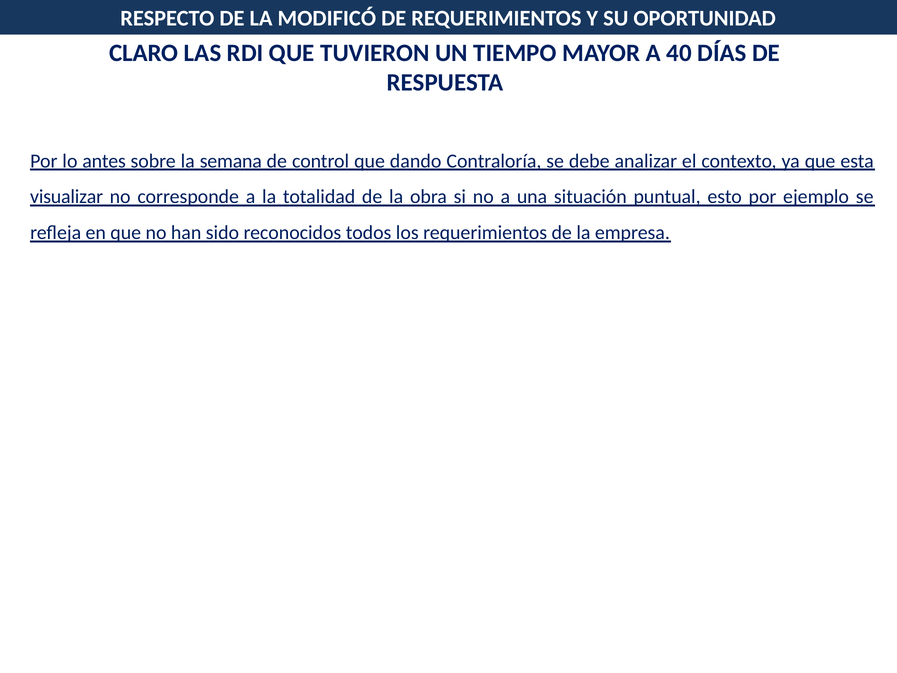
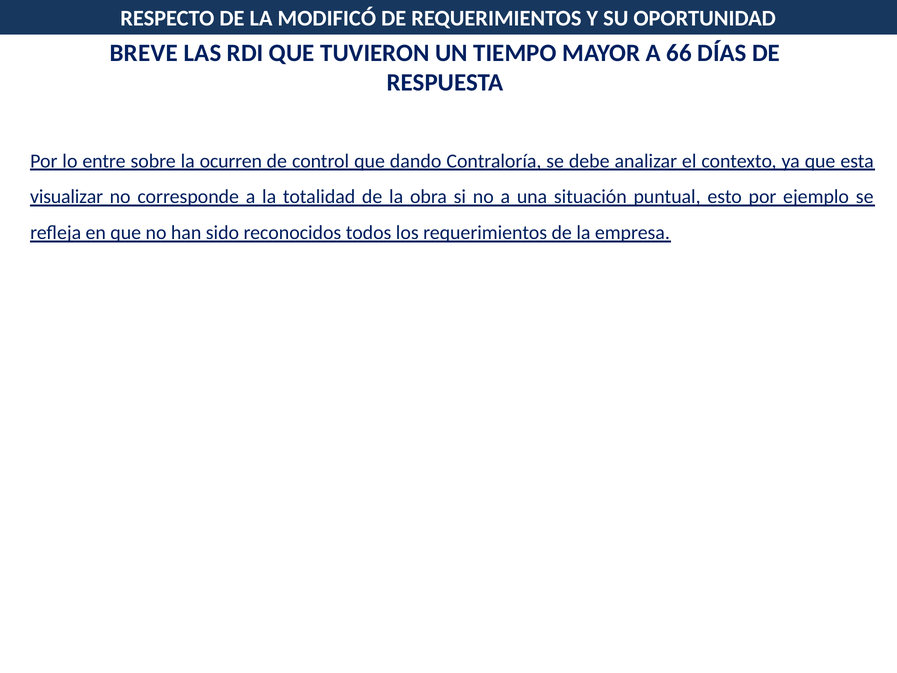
CLARO: CLARO -> BREVE
40: 40 -> 66
antes: antes -> entre
semana: semana -> ocurren
